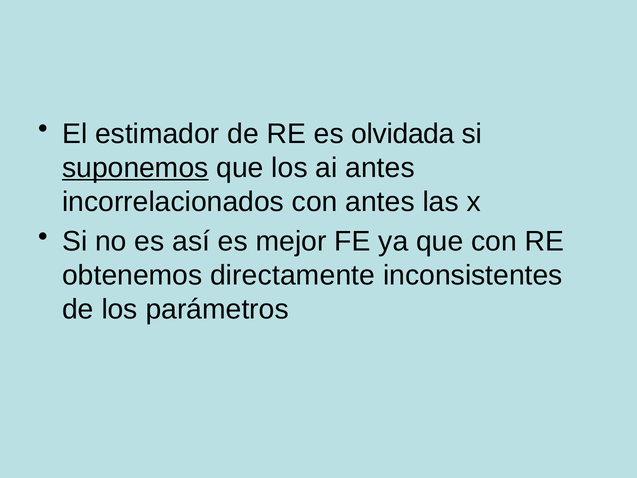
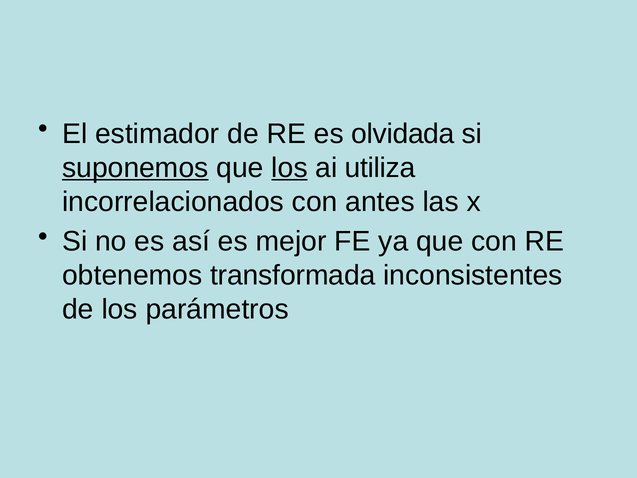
los at (290, 168) underline: none -> present
ai antes: antes -> utiliza
directamente: directamente -> transformada
